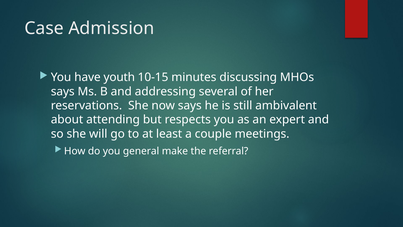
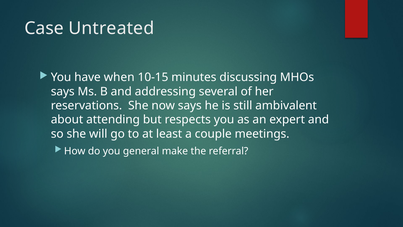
Admission: Admission -> Untreated
youth: youth -> when
